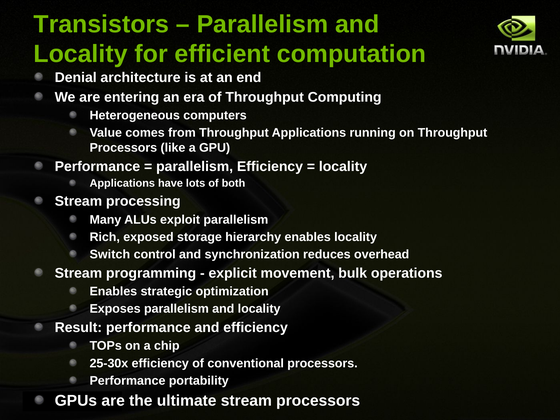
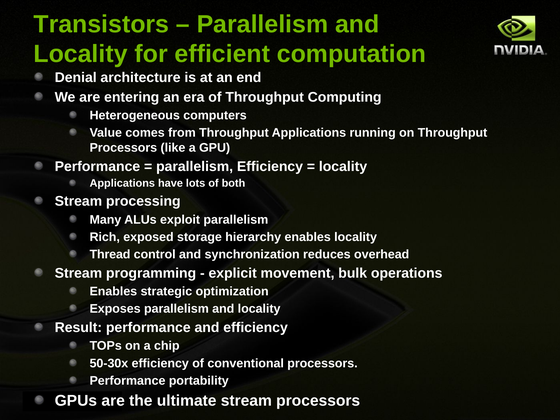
Switch: Switch -> Thread
25-30x: 25-30x -> 50-30x
